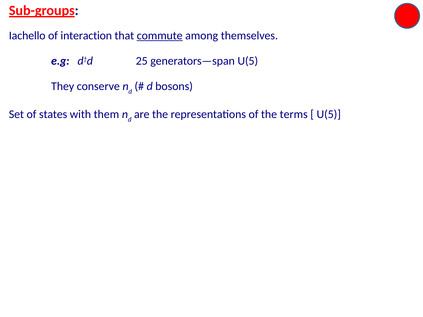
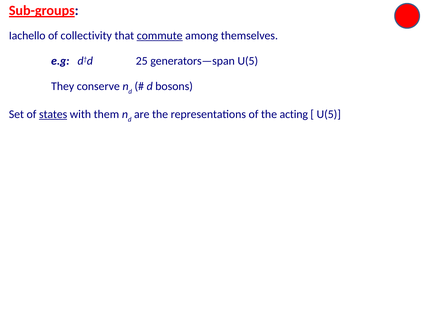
interaction: interaction -> collectivity
states at (53, 114) underline: none -> present
the terms: terms -> acting
